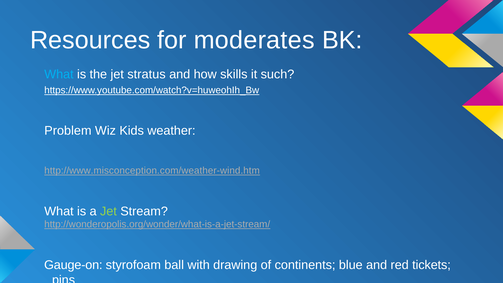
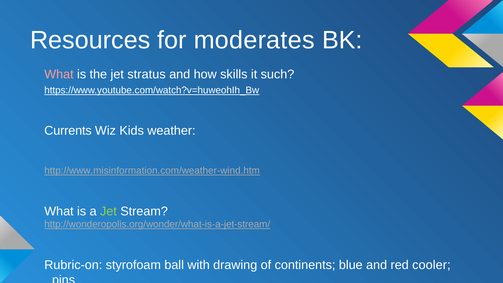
What at (59, 74) colour: light blue -> pink
Problem: Problem -> Currents
http://www.misconception.com/weather-wind.htm: http://www.misconception.com/weather-wind.htm -> http://www.misinformation.com/weather-wind.htm
Gauge-on: Gauge-on -> Rubric-on
tickets: tickets -> cooler
